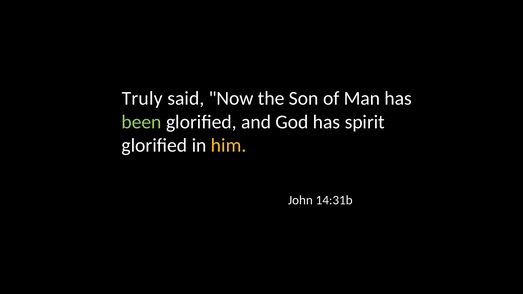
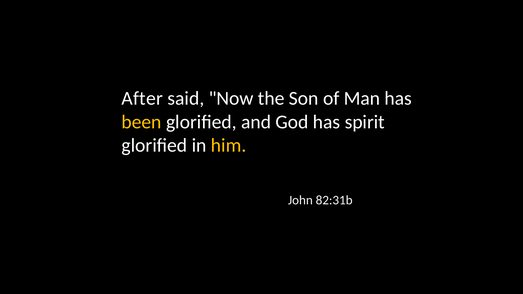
Truly: Truly -> After
been colour: light green -> yellow
14:31b: 14:31b -> 82:31b
